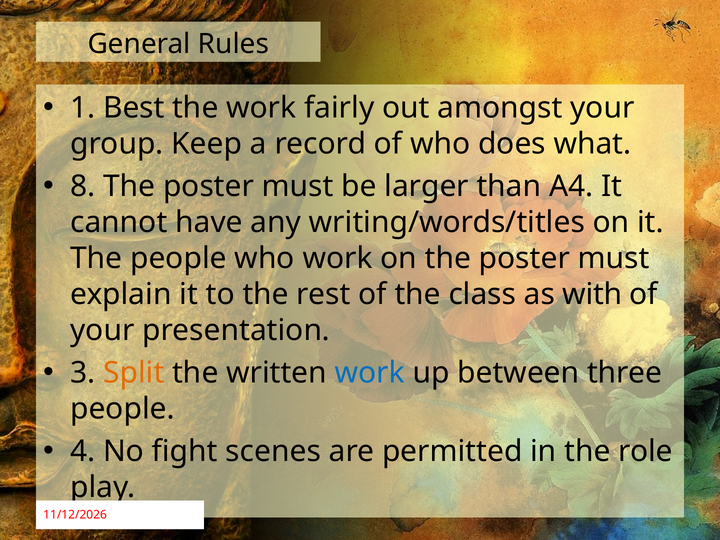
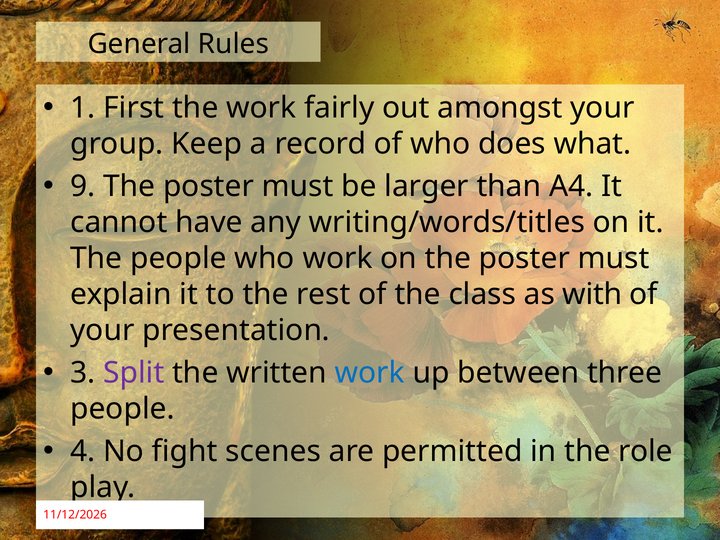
Best: Best -> First
8: 8 -> 9
Split colour: orange -> purple
